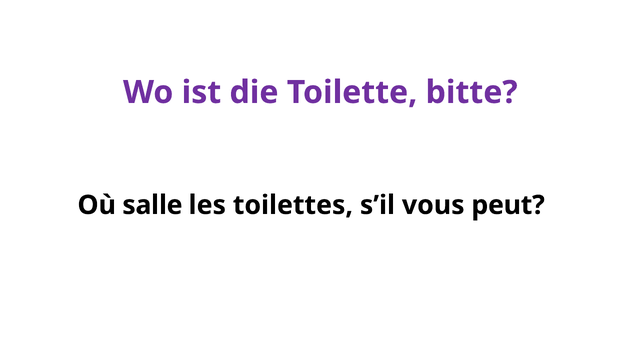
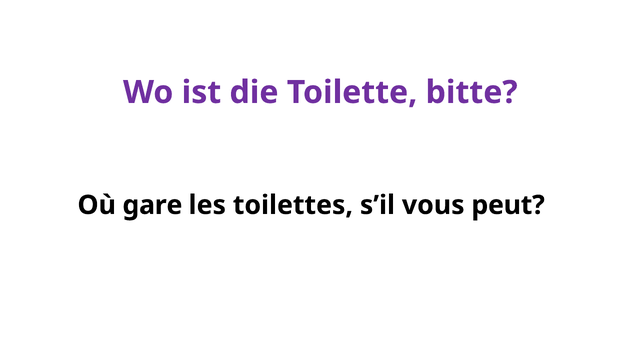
salle: salle -> gare
